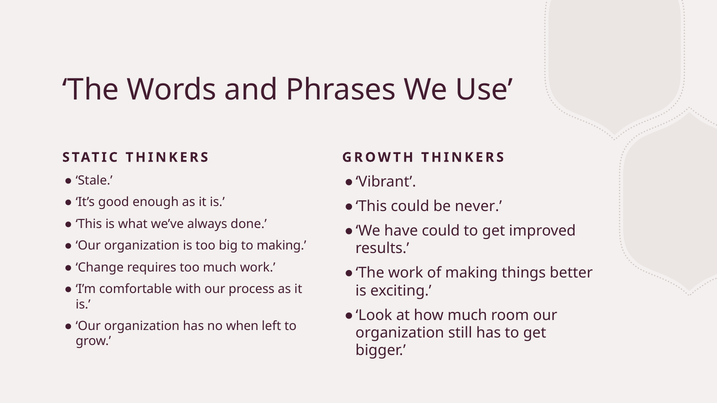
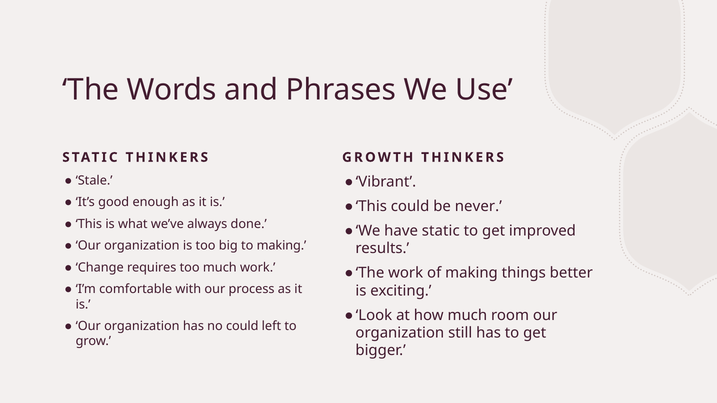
have could: could -> static
no when: when -> could
